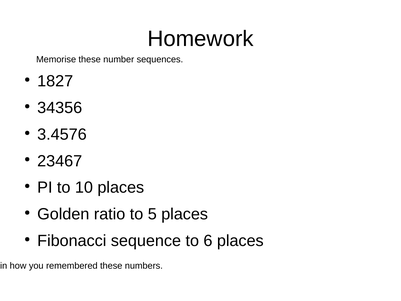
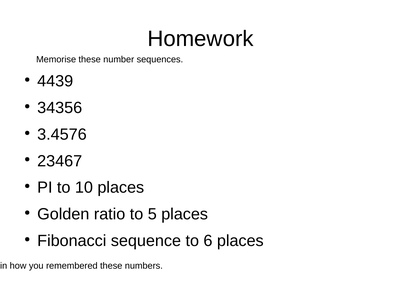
1827: 1827 -> 4439
